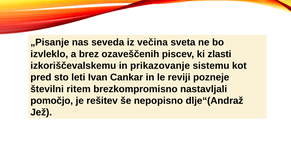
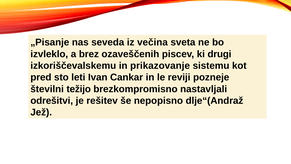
zlasti: zlasti -> drugi
ritem: ritem -> težijo
pomočjo: pomočjo -> odrešitvi
